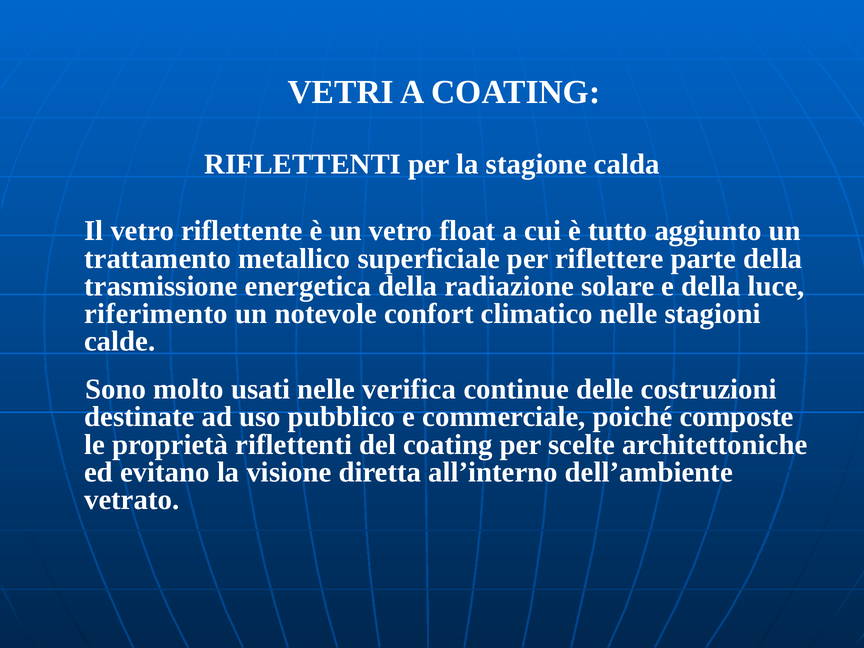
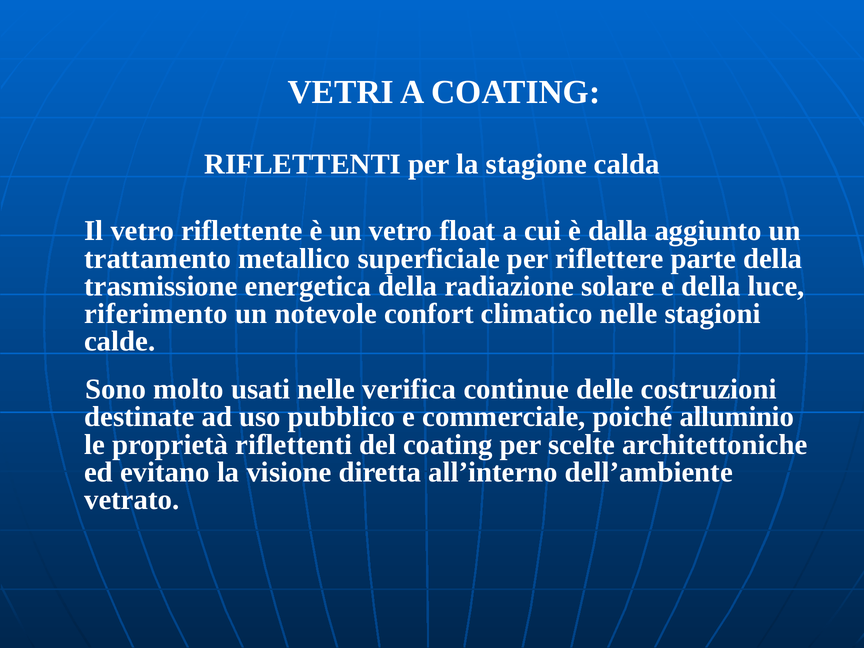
tutto: tutto -> dalla
composte: composte -> alluminio
